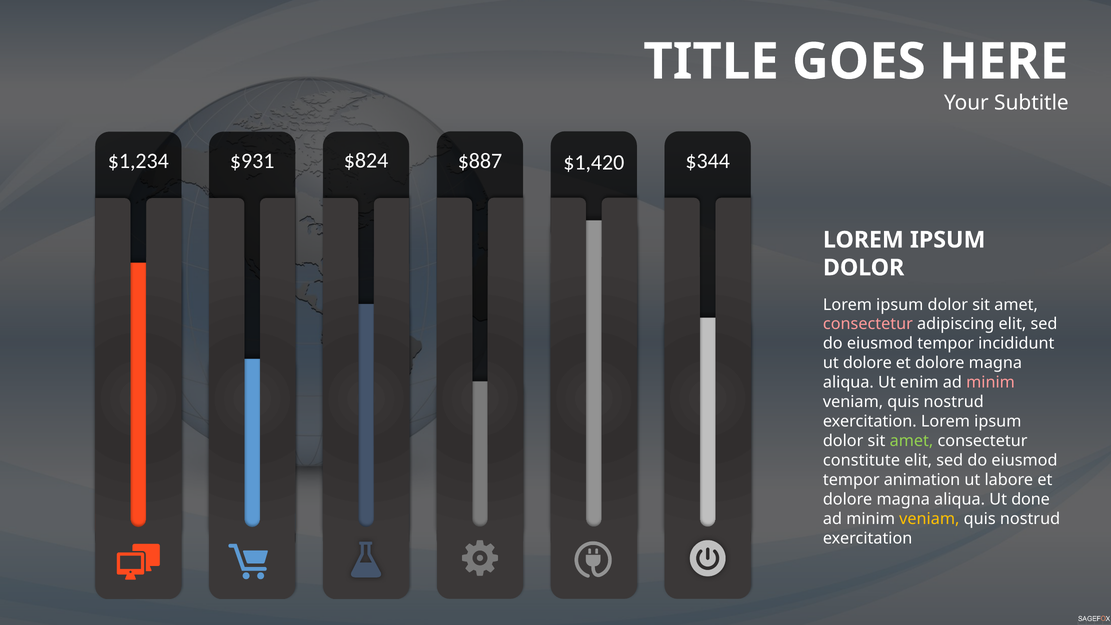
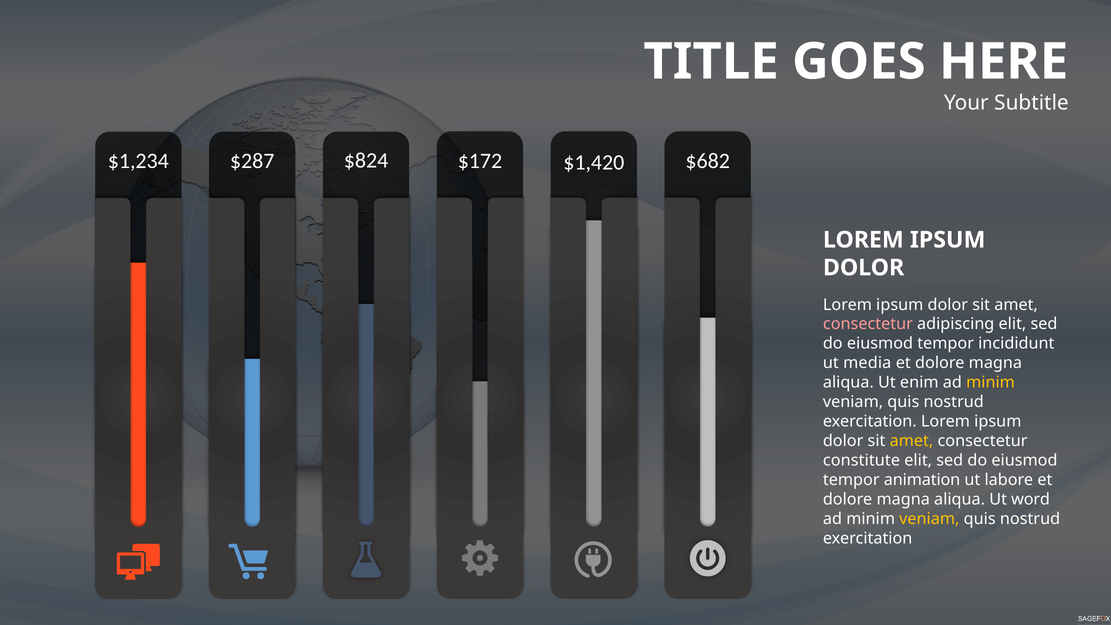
$931: $931 -> $287
$887: $887 -> $172
$344: $344 -> $682
ut dolore: dolore -> media
minim at (991, 382) colour: pink -> yellow
amet at (911, 441) colour: light green -> yellow
done: done -> word
